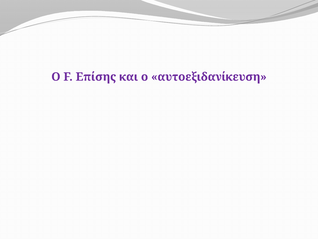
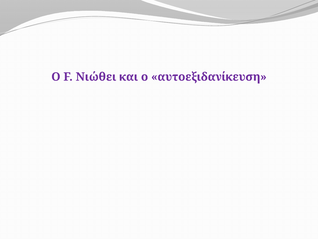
Επίσης: Επίσης -> Νιώθει
